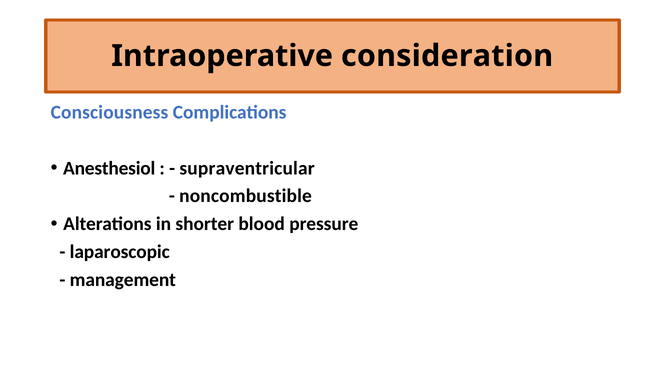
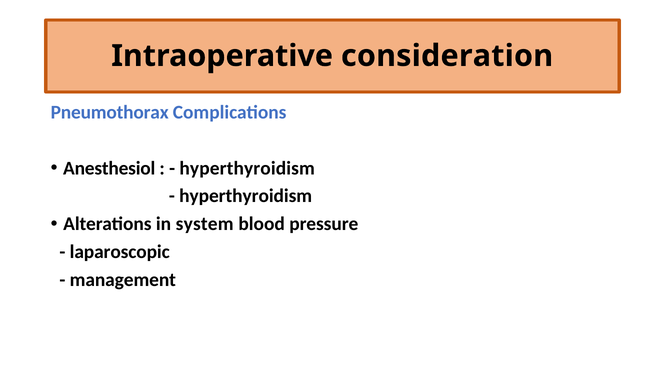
Consciousness: Consciousness -> Pneumothorax
supraventricular at (247, 168): supraventricular -> hyperthyroidism
noncombustible at (246, 196): noncombustible -> hyperthyroidism
shorter: shorter -> system
